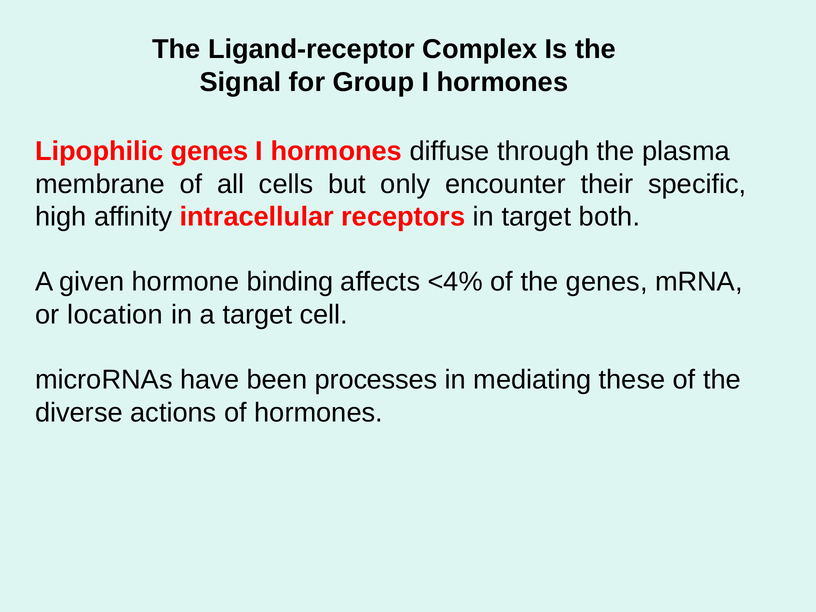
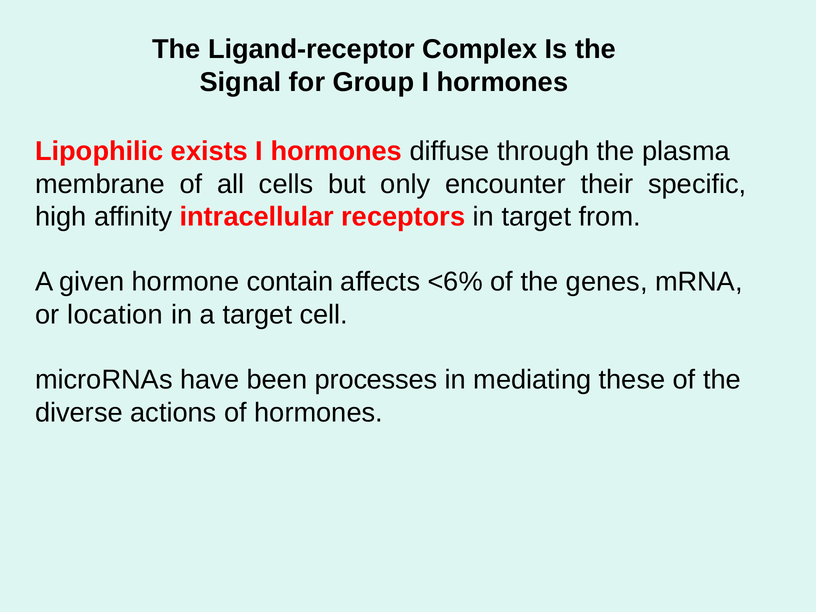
Lipophilic genes: genes -> exists
both: both -> from
binding: binding -> contain
<4%: <4% -> <6%
